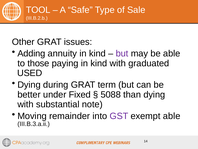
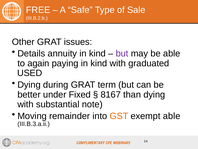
TOOL: TOOL -> FREE
Adding: Adding -> Details
those: those -> again
5088: 5088 -> 8167
GST colour: purple -> orange
